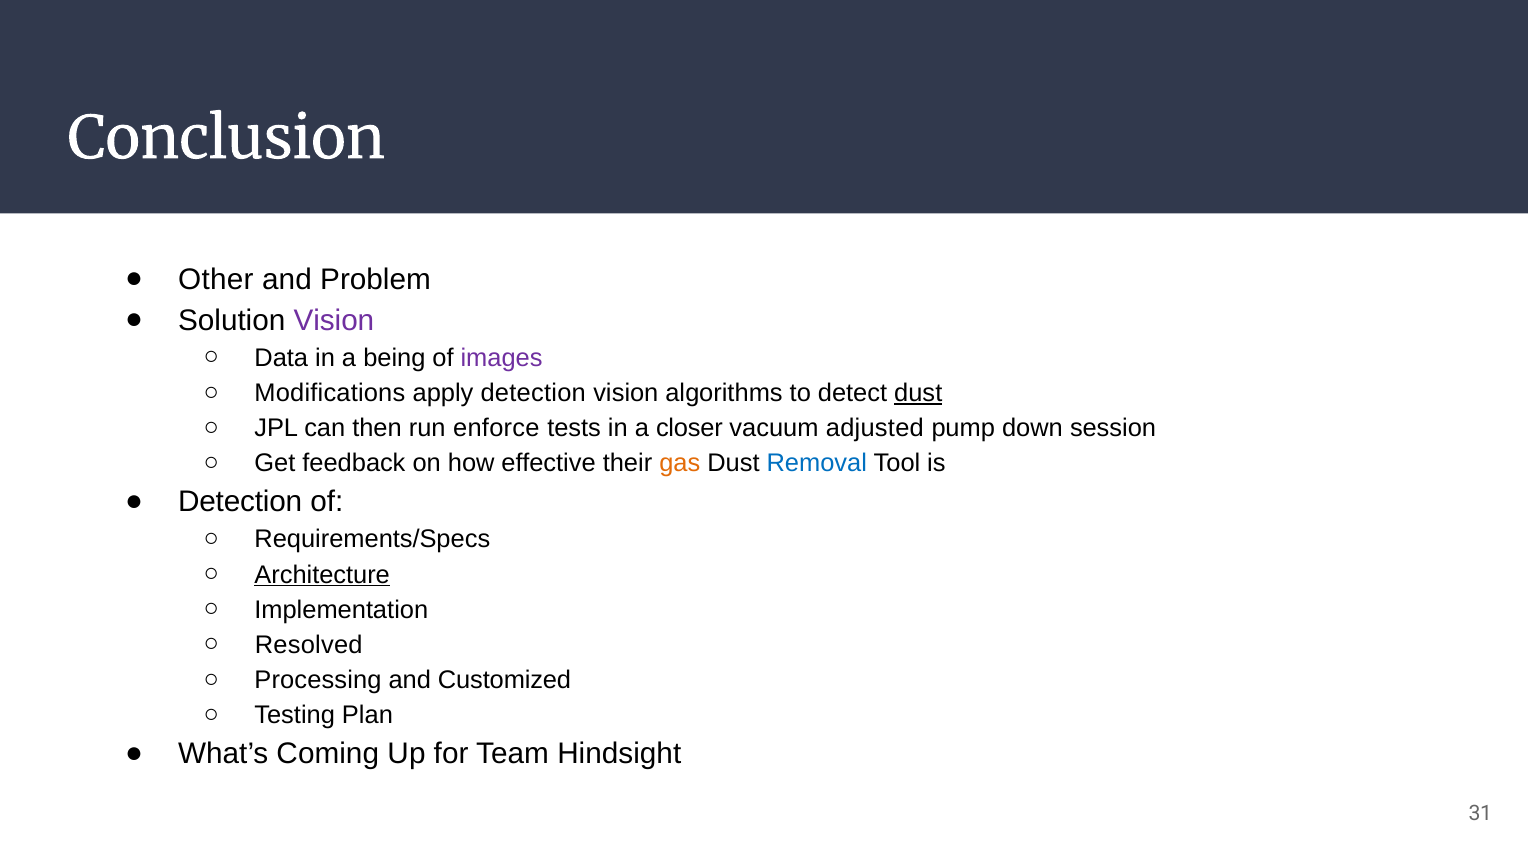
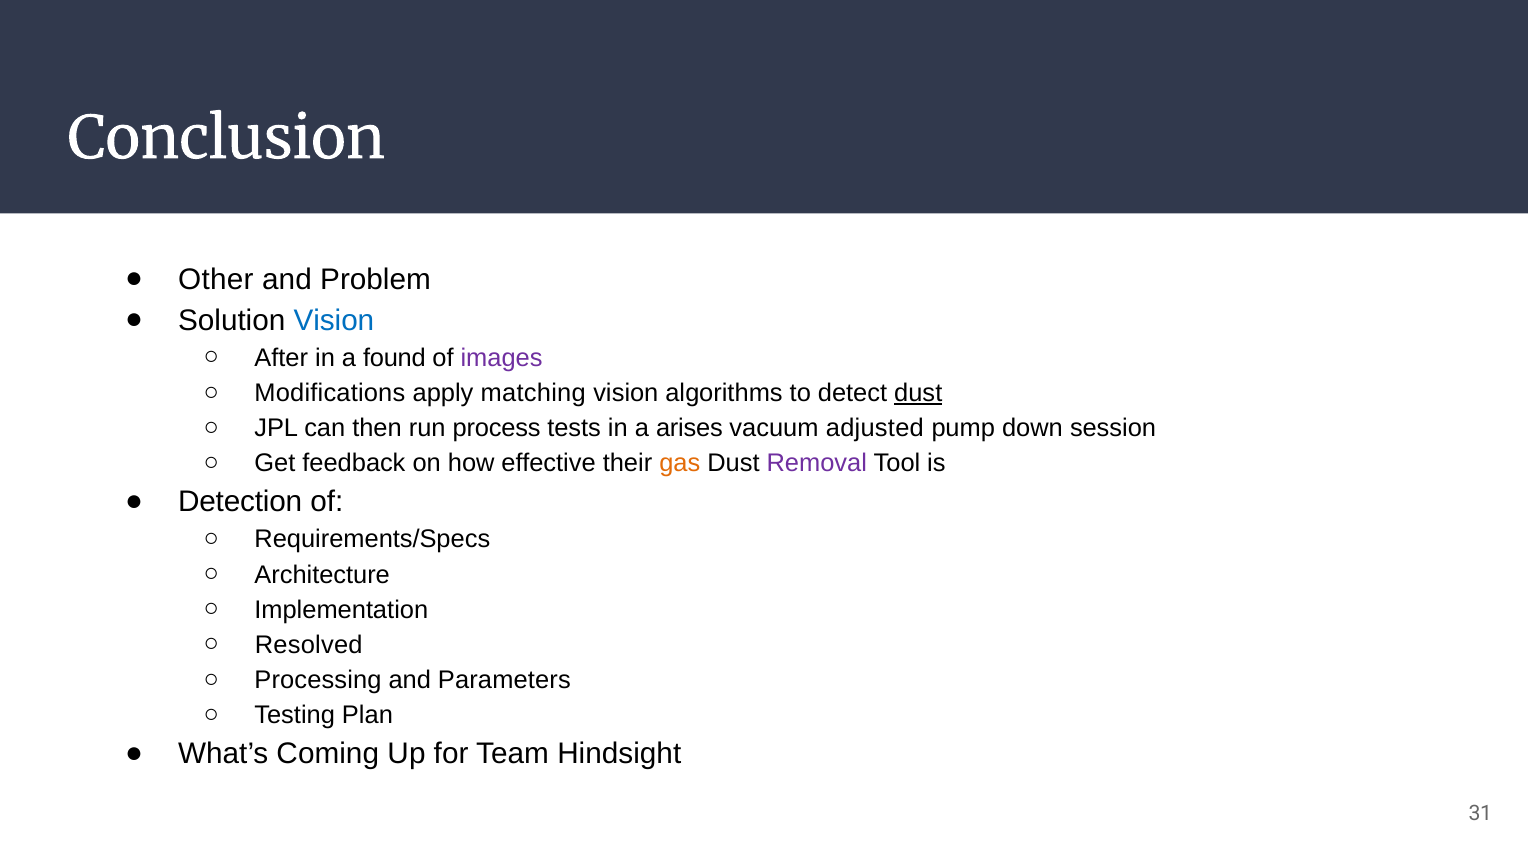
Vision at (334, 320) colour: purple -> blue
Data: Data -> After
being: being -> found
apply detection: detection -> matching
enforce: enforce -> process
closer: closer -> arises
Removal colour: blue -> purple
Architecture underline: present -> none
Customized: Customized -> Parameters
